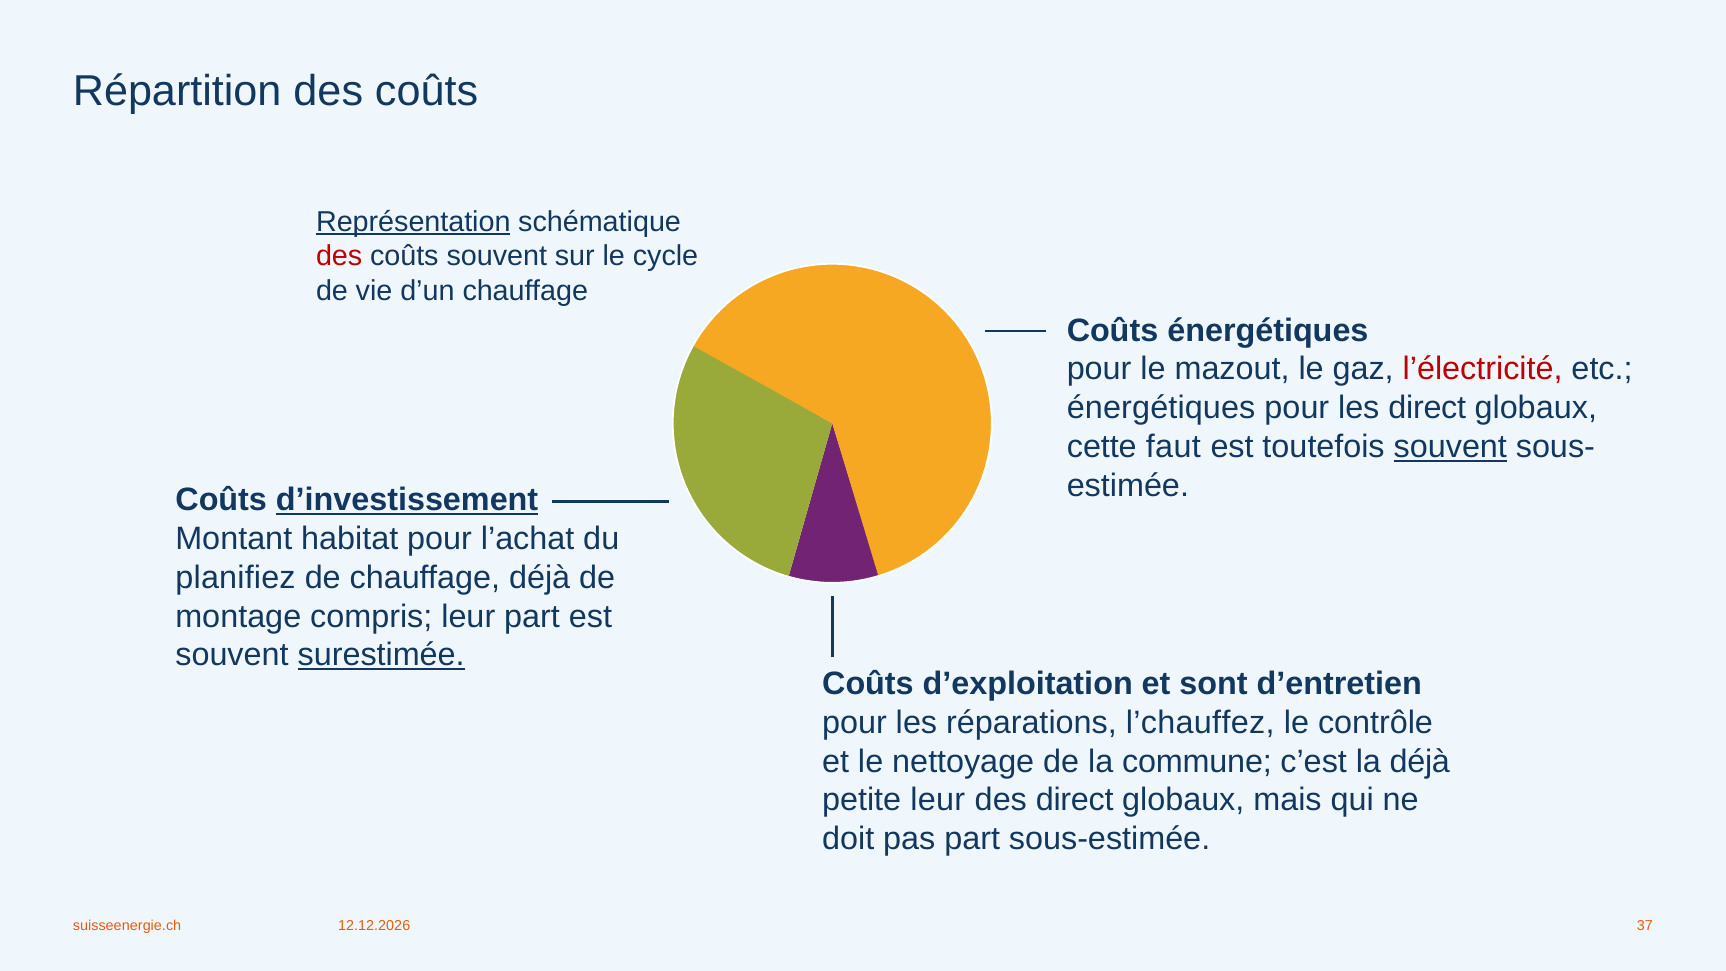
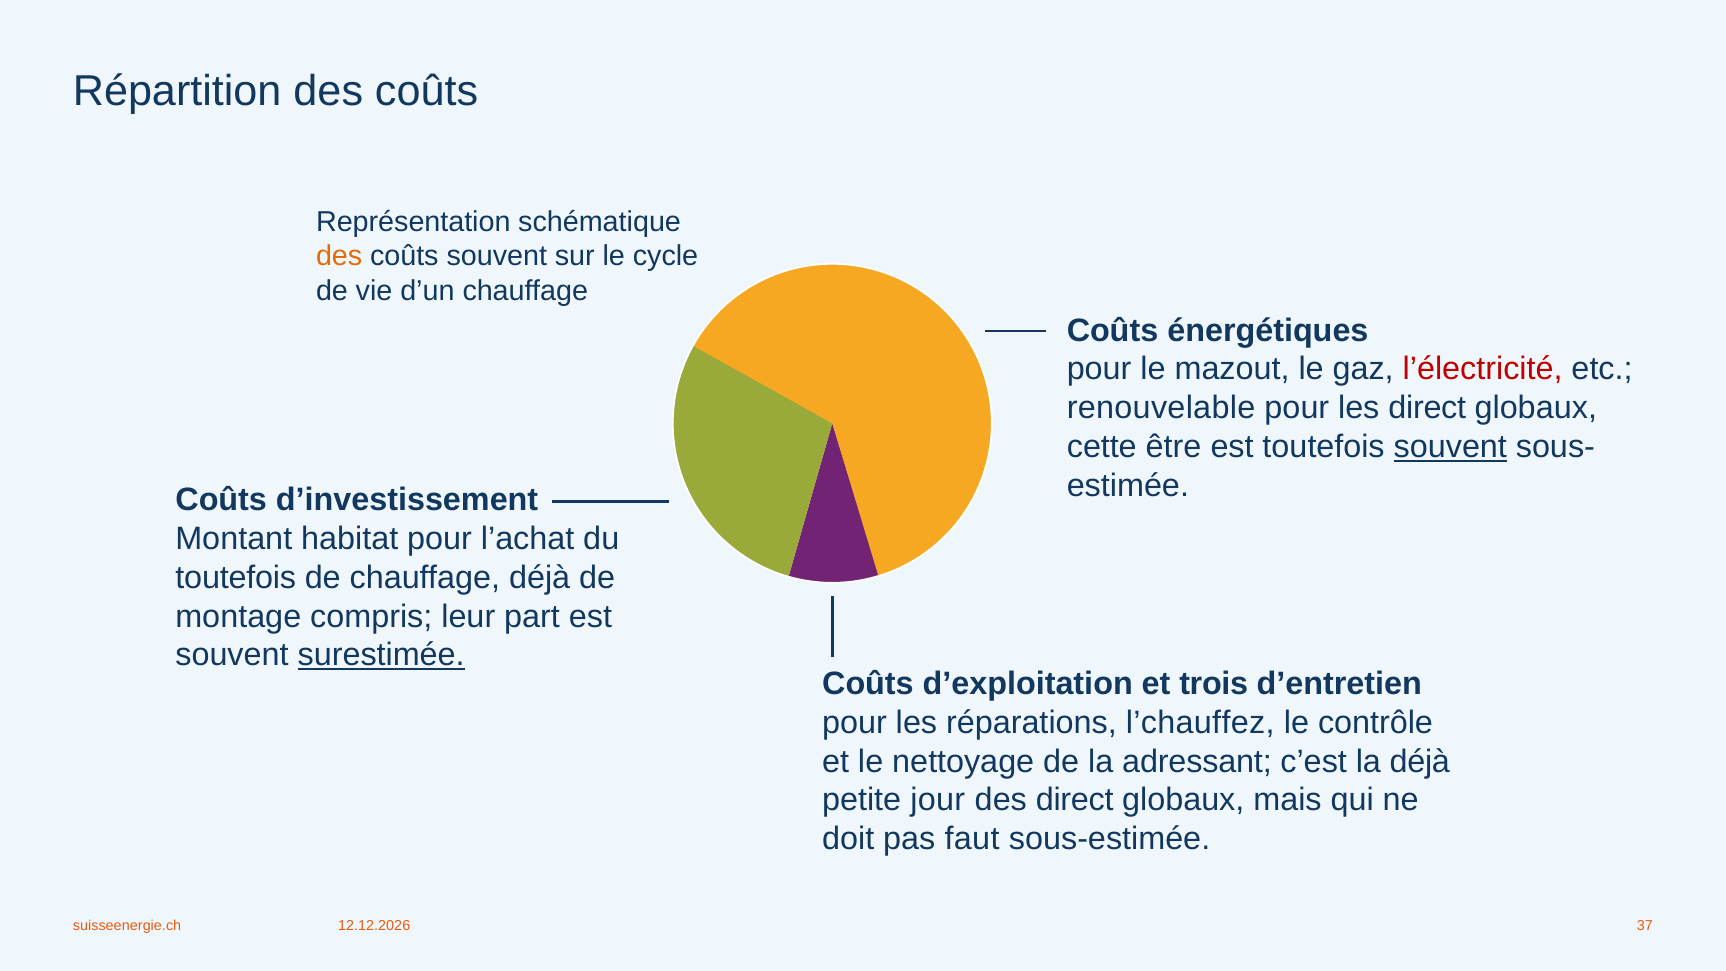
Représentation underline: present -> none
des at (339, 256) colour: red -> orange
énergétiques at (1161, 408): énergétiques -> renouvelable
faut: faut -> être
d’investissement underline: present -> none
planifiez at (236, 578): planifiez -> toutefois
sont: sont -> trois
commune: commune -> adressant
petite leur: leur -> jour
pas part: part -> faut
